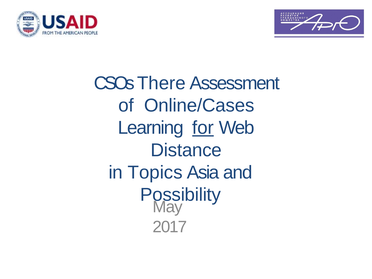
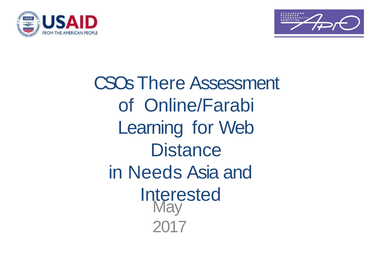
Online/Cases: Online/Cases -> Online/Farabi
for underline: present -> none
Topics: Topics -> Needs
Possibility: Possibility -> Interested
